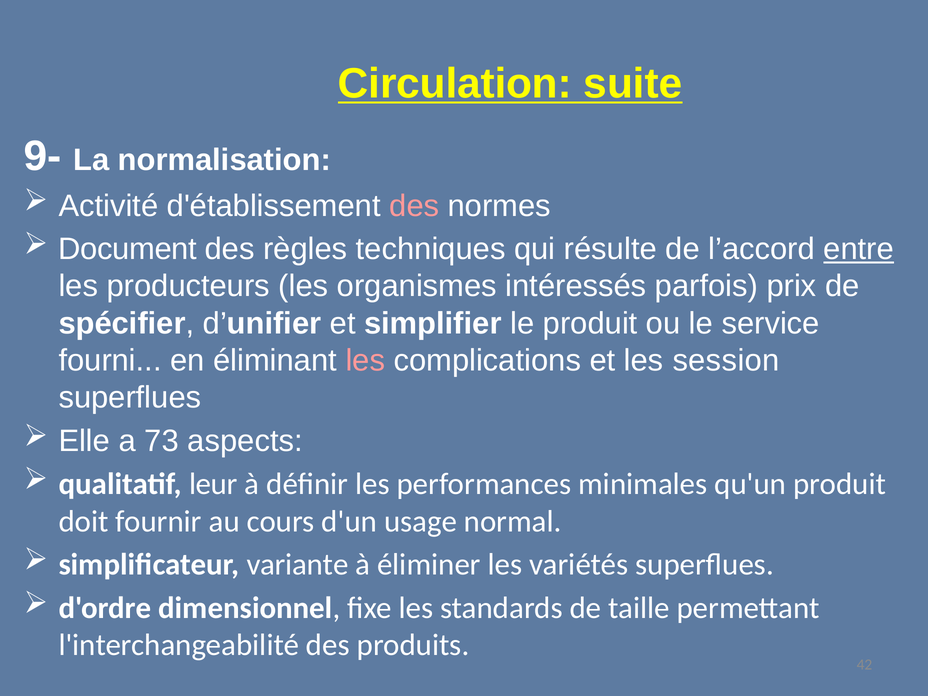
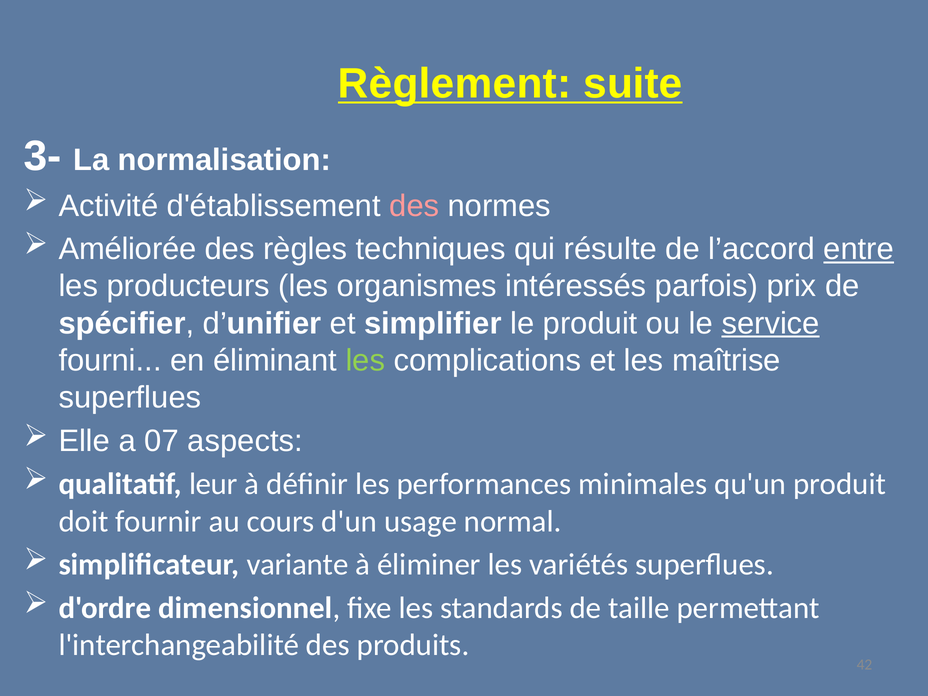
Circulation: Circulation -> Règlement
9-: 9- -> 3-
Document: Document -> Améliorée
service underline: none -> present
les at (365, 360) colour: pink -> light green
session: session -> maîtrise
73: 73 -> 07
